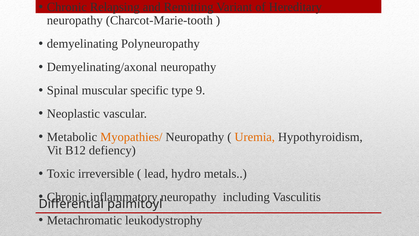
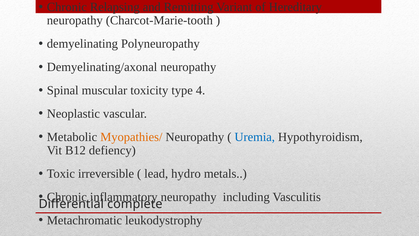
specific: specific -> toxicity
9: 9 -> 4
Uremia colour: orange -> blue
palmitoyl: palmitoyl -> complete
